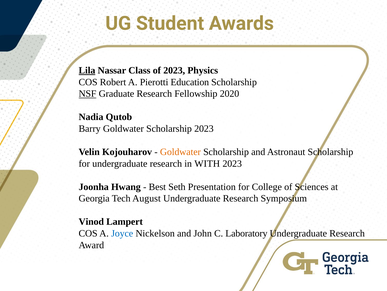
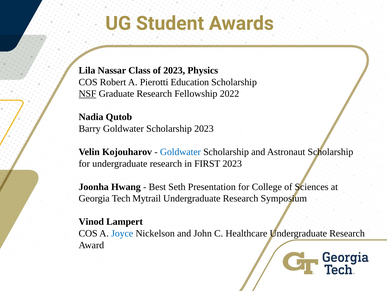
Lila underline: present -> none
2020: 2020 -> 2022
Goldwater at (180, 152) colour: orange -> blue
WITH: WITH -> FIRST
August: August -> Mytrail
Laboratory: Laboratory -> Healthcare
